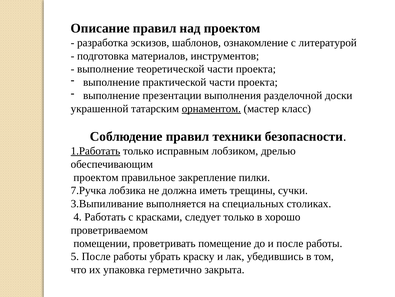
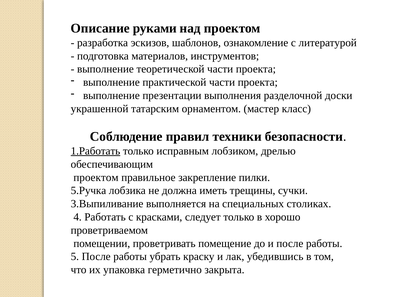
Описание правил: правил -> руками
орнаментом underline: present -> none
7.Ручка: 7.Ручка -> 5.Ручка
